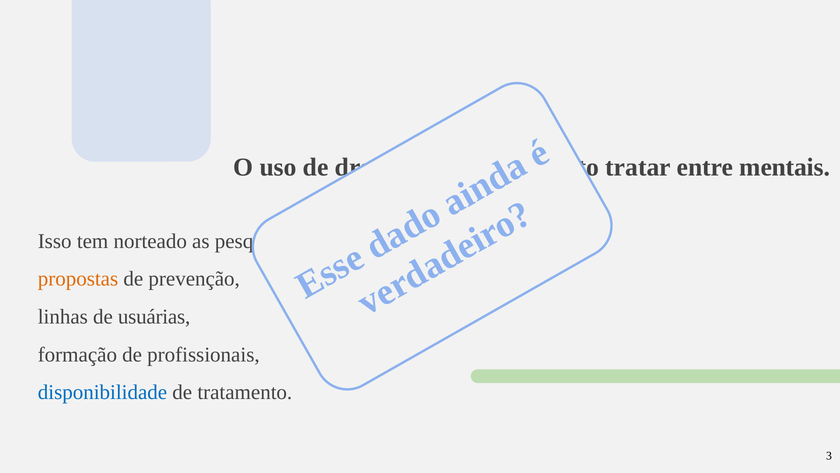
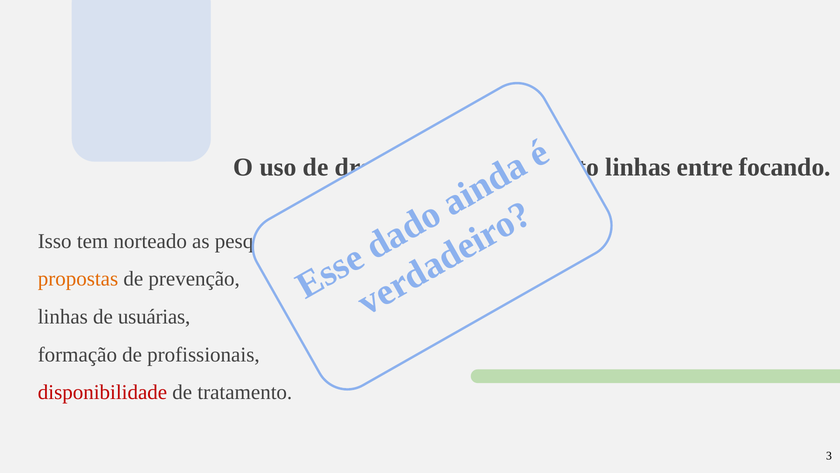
tratar at (638, 167): tratar -> linhas
mentais: mentais -> focando
disponibilidade colour: blue -> red
